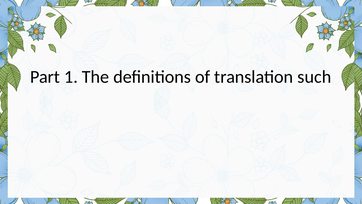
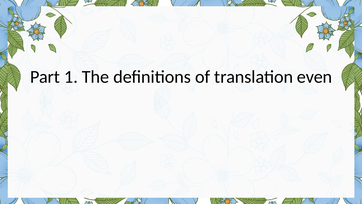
such: such -> even
